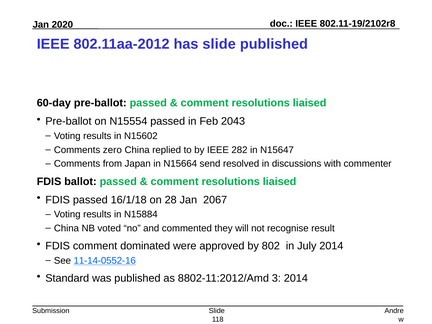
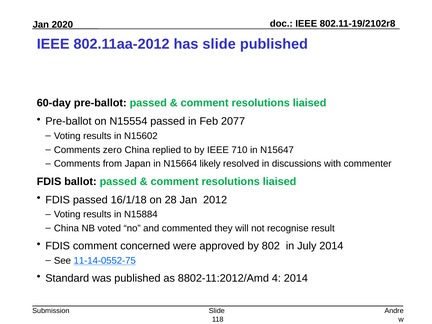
2043: 2043 -> 2077
282: 282 -> 710
send: send -> likely
2067: 2067 -> 2012
dominated: dominated -> concerned
11-14-0552-16: 11-14-0552-16 -> 11-14-0552-75
3: 3 -> 4
